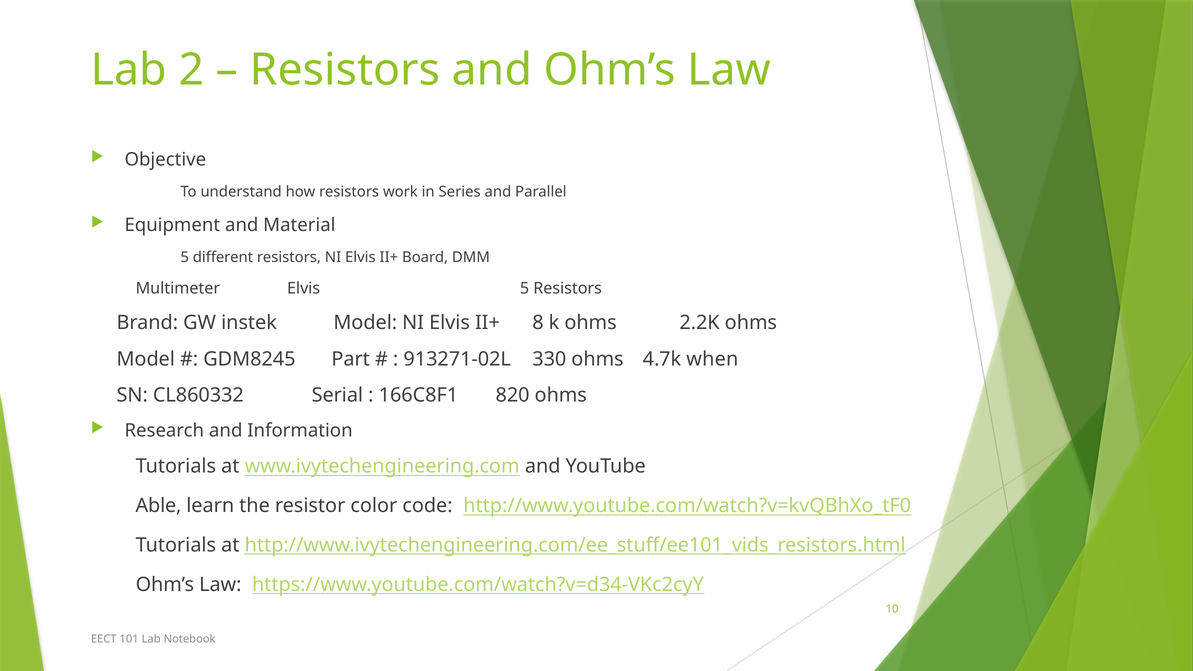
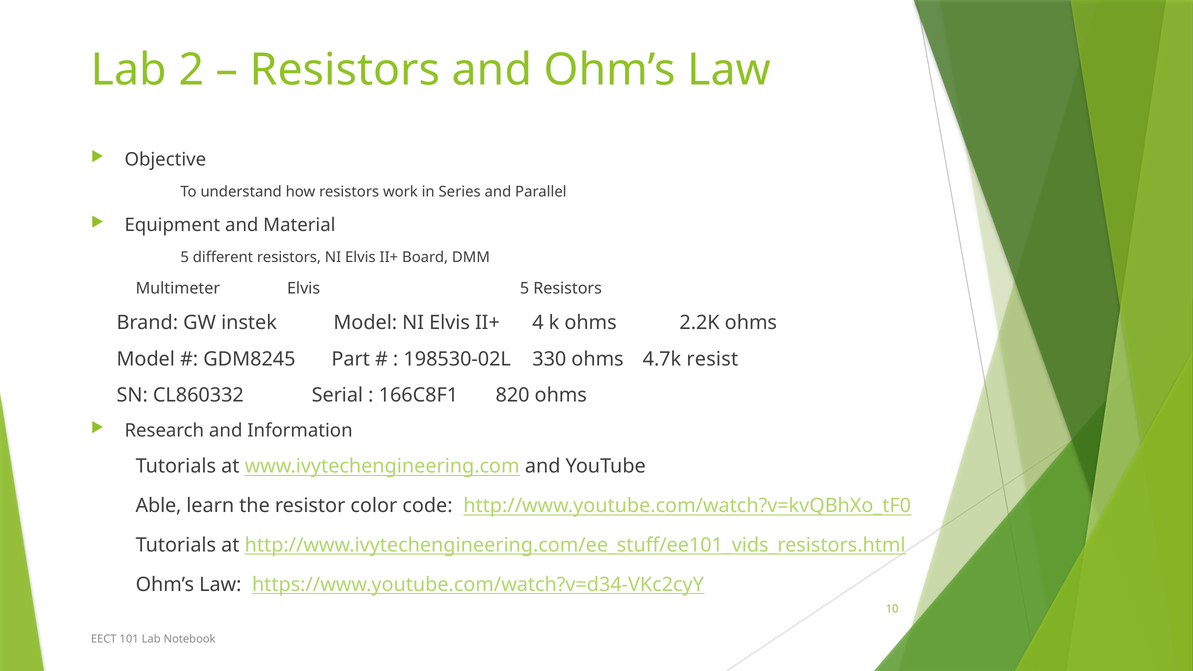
8: 8 -> 4
913271-02L: 913271-02L -> 198530-02L
when: when -> resist
